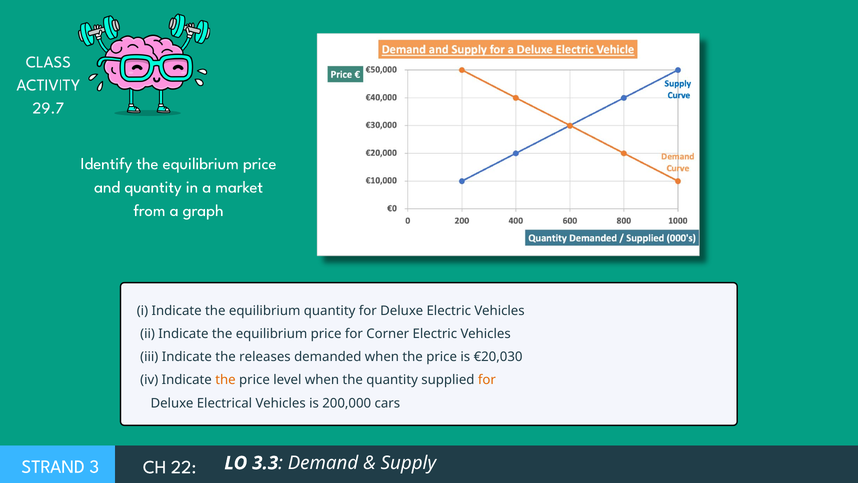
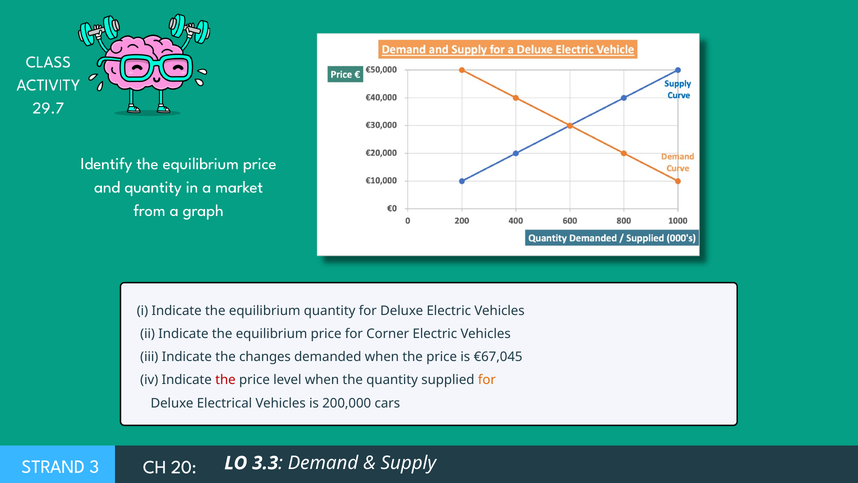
releases: releases -> changes
€20,030: €20,030 -> €67,045
the at (225, 380) colour: orange -> red
22: 22 -> 20
